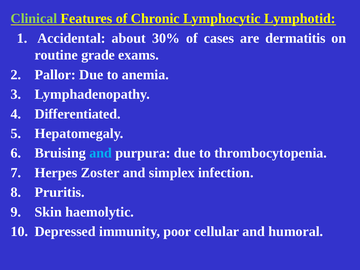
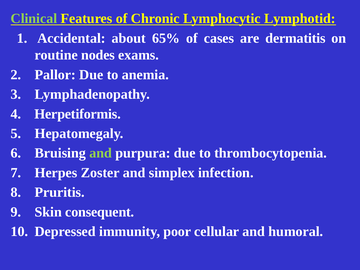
30%: 30% -> 65%
grade: grade -> nodes
Differentiated: Differentiated -> Herpetiformis
and at (101, 153) colour: light blue -> light green
haemolytic: haemolytic -> consequent
